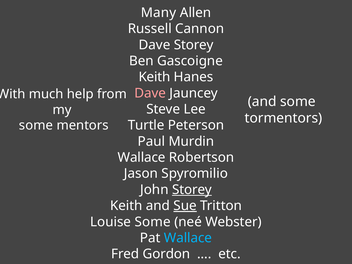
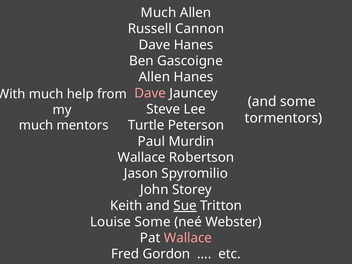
Many at (159, 13): Many -> Much
Dave Storey: Storey -> Hanes
Keith at (154, 77): Keith -> Allen
some at (36, 125): some -> much
Storey at (192, 190) underline: present -> none
Wallace at (188, 238) colour: light blue -> pink
